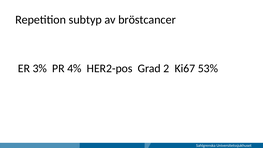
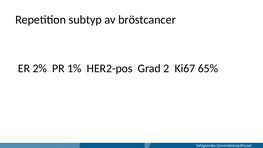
3%: 3% -> 2%
4%: 4% -> 1%
53%: 53% -> 65%
